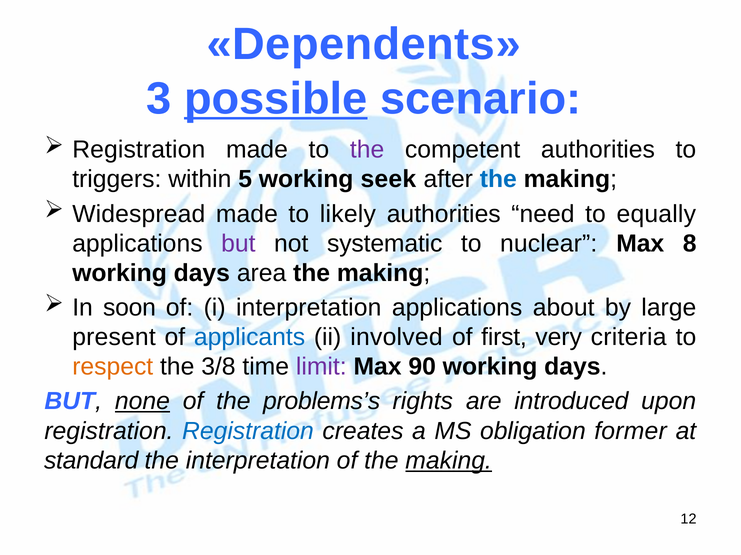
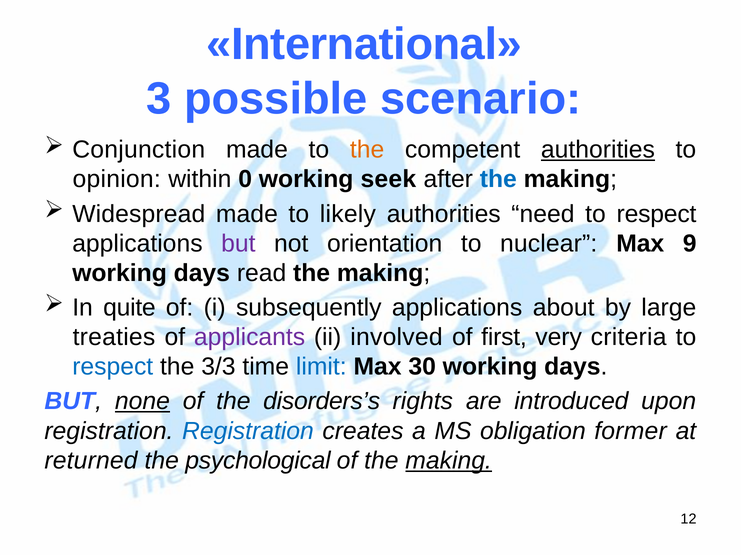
Dependents: Dependents -> International
possible underline: present -> none
Registration at (139, 150): Registration -> Conjunction
the at (367, 150) colour: purple -> orange
authorities at (598, 150) underline: none -> present
triggers: triggers -> opinion
5: 5 -> 0
equally at (656, 214): equally -> respect
systematic: systematic -> orientation
8: 8 -> 9
area: area -> read
soon: soon -> quite
i interpretation: interpretation -> subsequently
present: present -> treaties
applicants colour: blue -> purple
respect at (113, 367) colour: orange -> blue
3/8: 3/8 -> 3/3
limit colour: purple -> blue
90: 90 -> 30
problems’s: problems’s -> disorders’s
standard: standard -> returned
the interpretation: interpretation -> psychological
